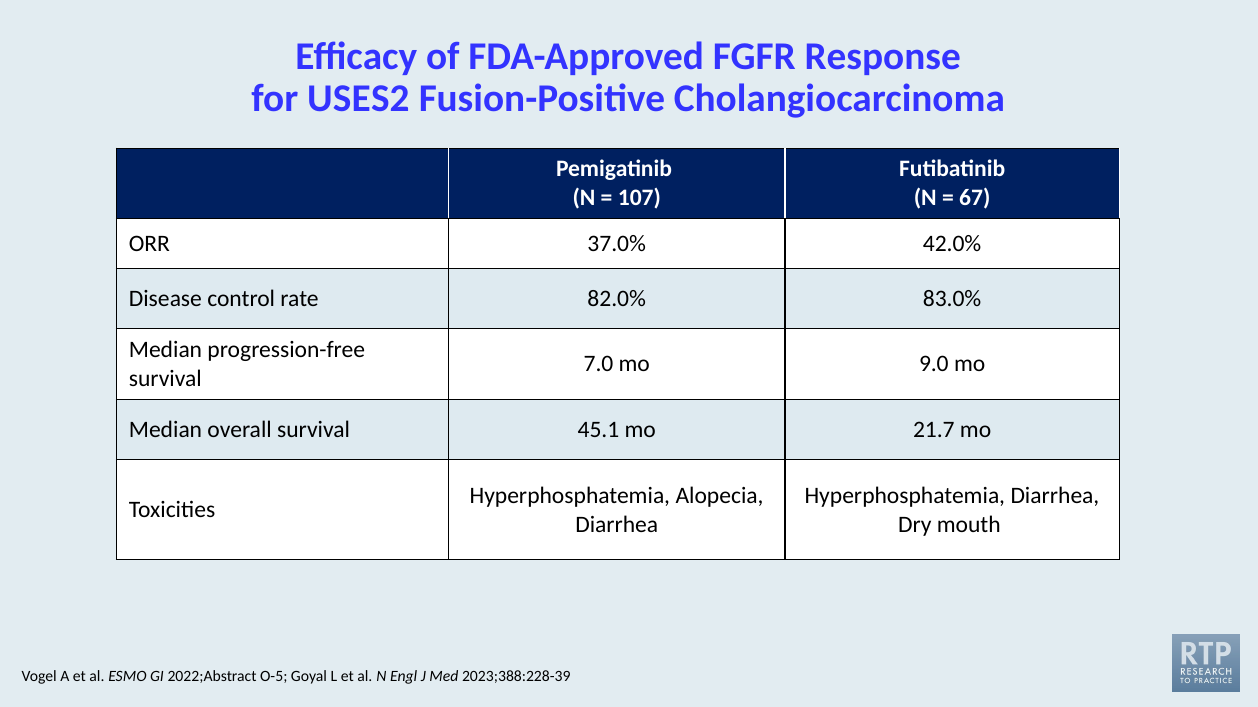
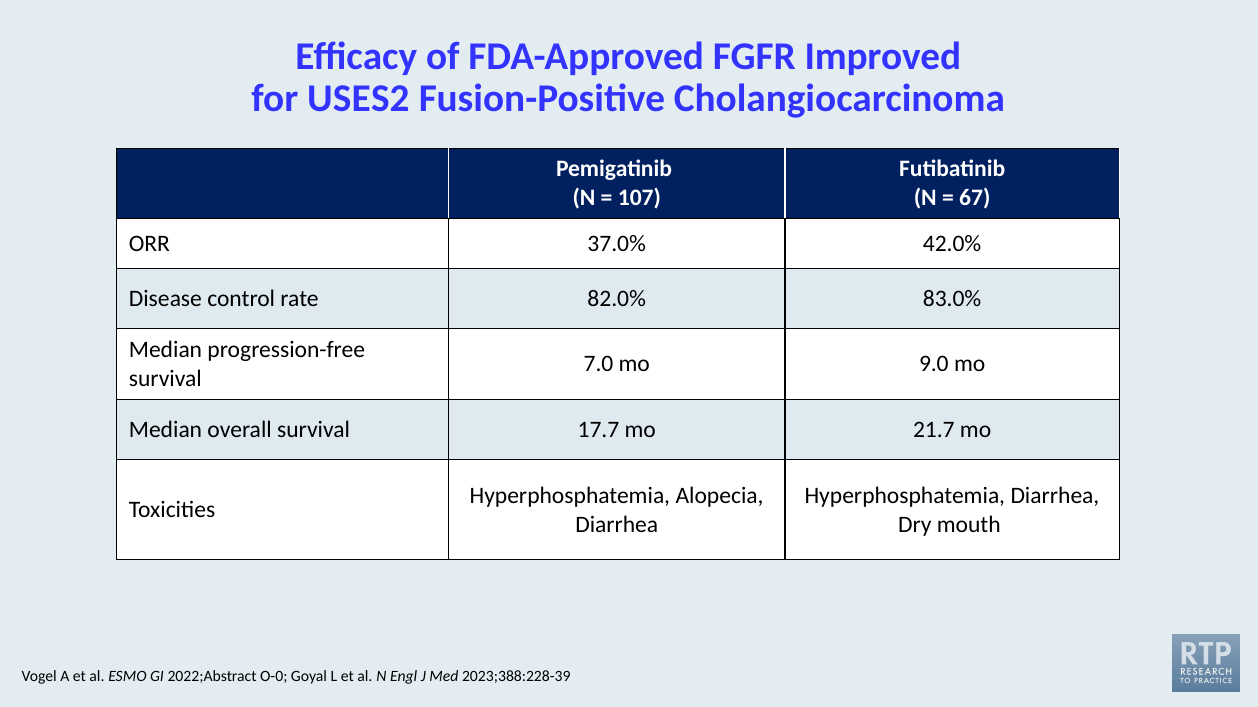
Response: Response -> Improved
45.1: 45.1 -> 17.7
O-5: O-5 -> O-0
